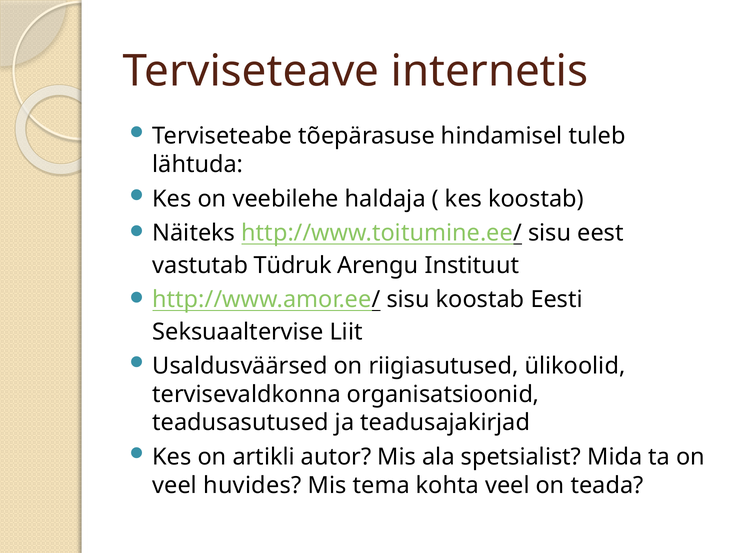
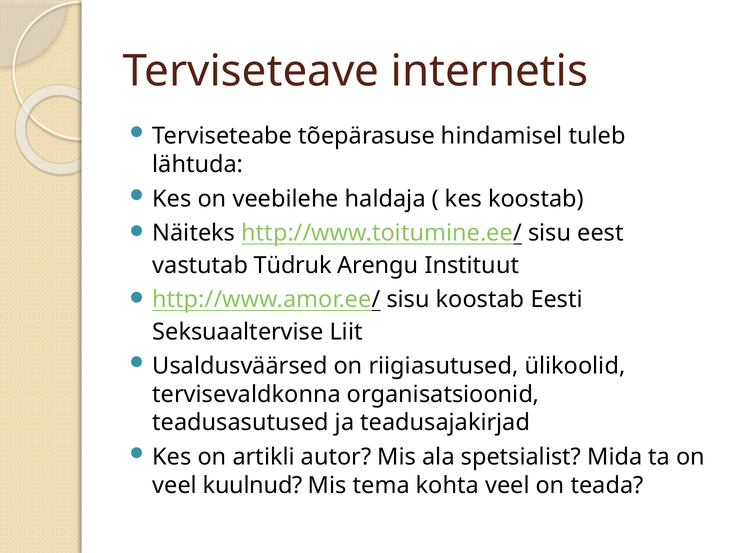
huvides: huvides -> kuulnud
